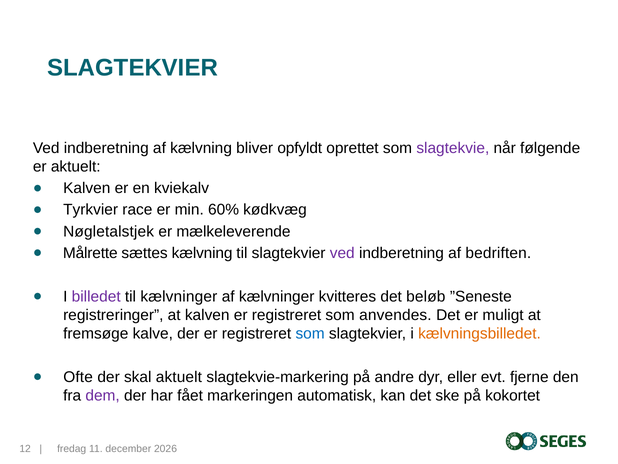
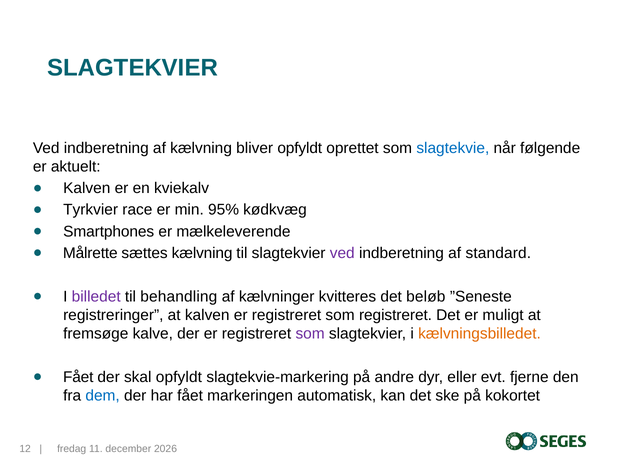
slagtekvie colour: purple -> blue
60%: 60% -> 95%
Nøgletalstjek: Nøgletalstjek -> Smartphones
bedriften: bedriften -> standard
til kælvninger: kælvninger -> behandling
som anvendes: anvendes -> registreret
som at (310, 333) colour: blue -> purple
Ofte at (78, 377): Ofte -> Fået
skal aktuelt: aktuelt -> opfyldt
dem colour: purple -> blue
